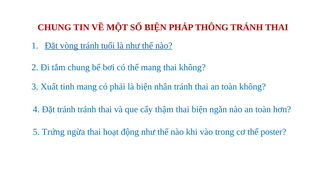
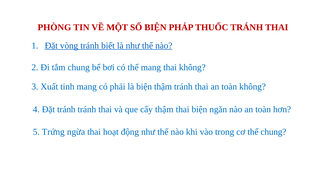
CHUNG at (54, 27): CHUNG -> PHÒNG
THÔNG: THÔNG -> THUỐC
tuổi: tuổi -> biết
biện nhân: nhân -> thậm
thể poster: poster -> chung
